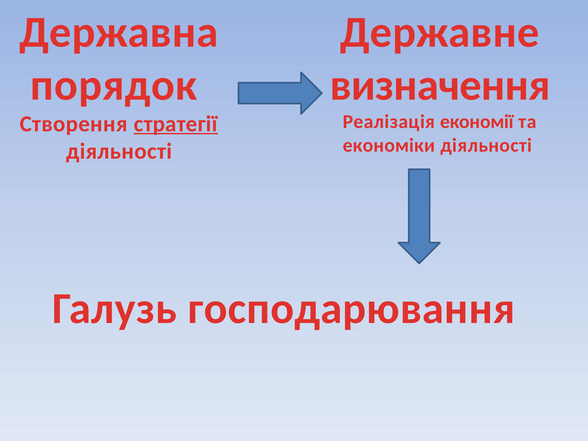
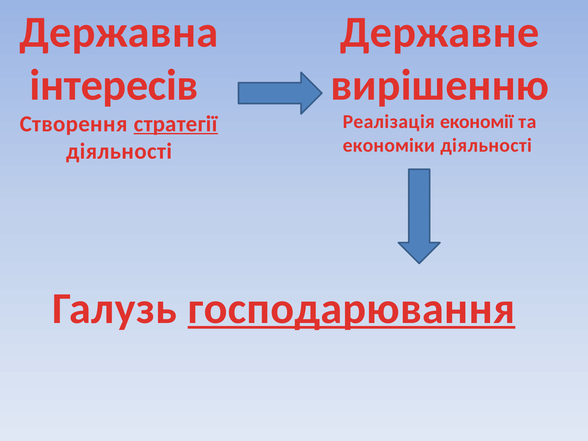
порядок: порядок -> інтересів
визначення: визначення -> вирішенню
господарювання underline: none -> present
